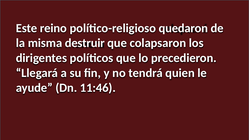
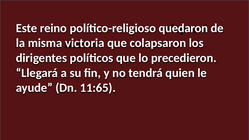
destruir: destruir -> victoria
11:46: 11:46 -> 11:65
